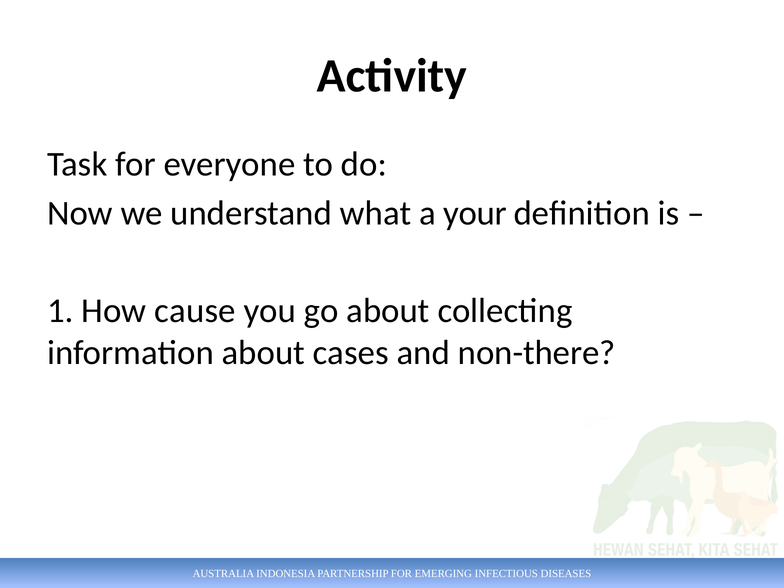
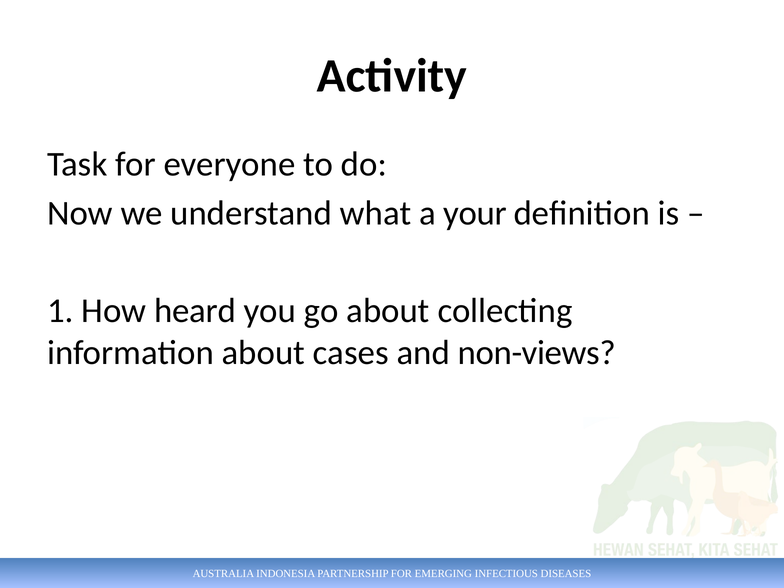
cause: cause -> heard
non-there: non-there -> non-views
